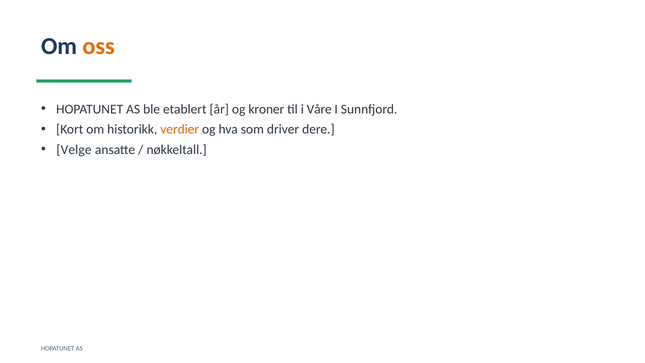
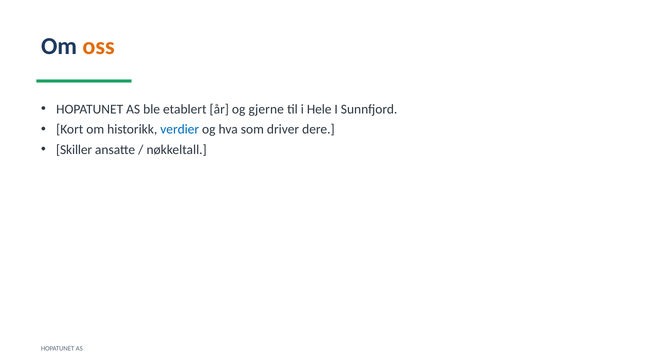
kroner: kroner -> gjerne
Våre: Våre -> Hele
verdier colour: orange -> blue
Velge: Velge -> Skiller
